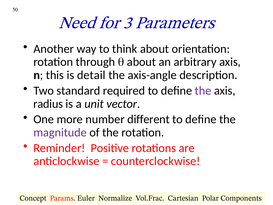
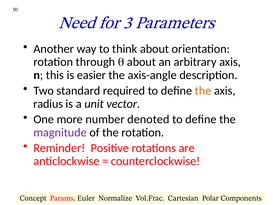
detail: detail -> easier
the at (203, 91) colour: purple -> orange
different: different -> denoted
